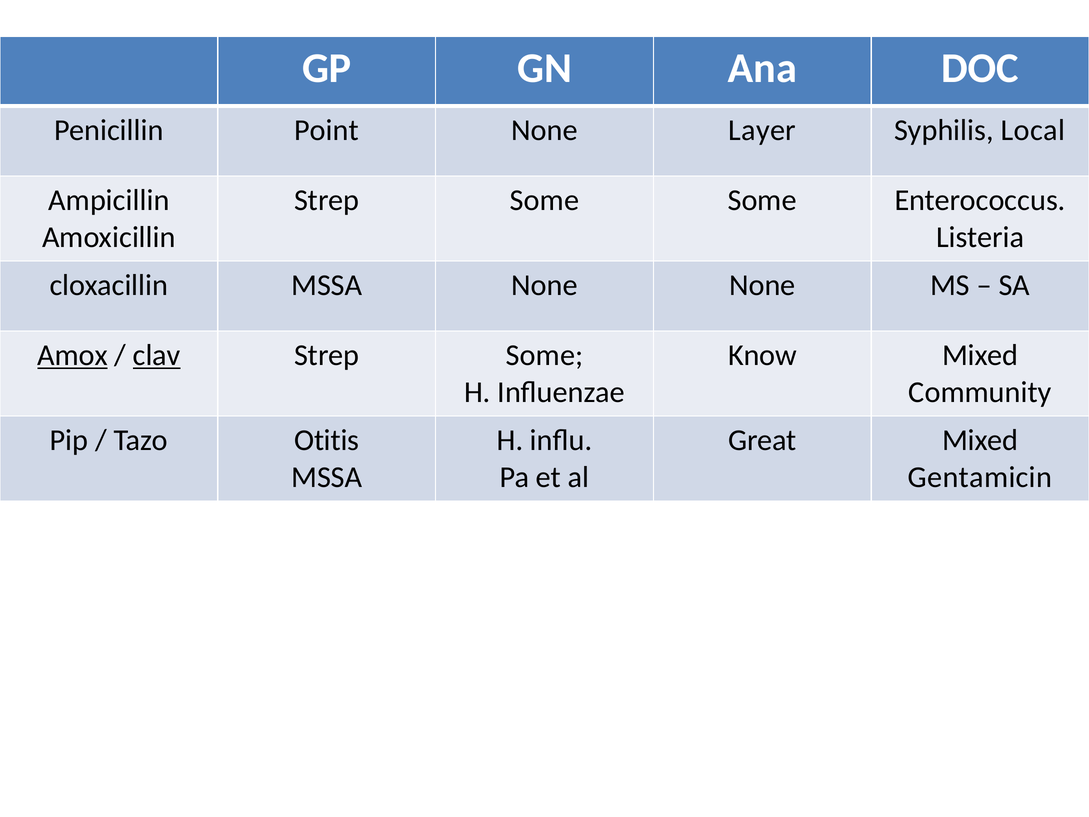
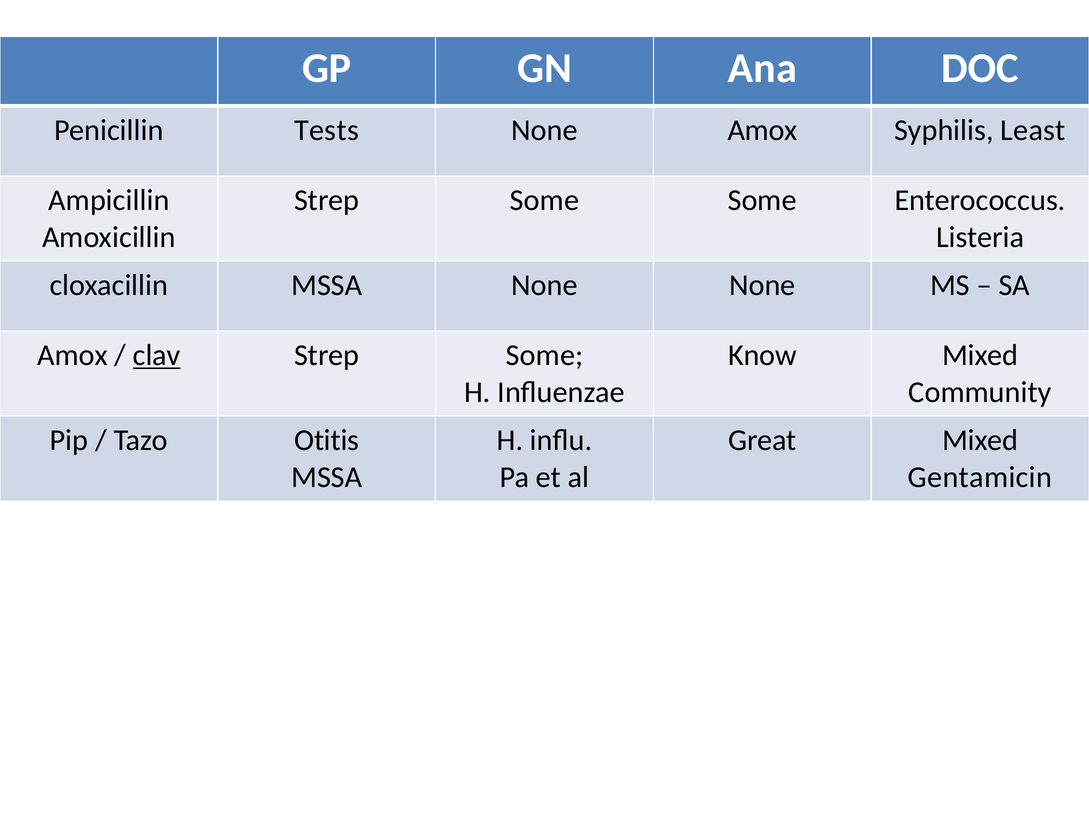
Point: Point -> Tests
None Layer: Layer -> Amox
Local: Local -> Least
Amox at (73, 355) underline: present -> none
